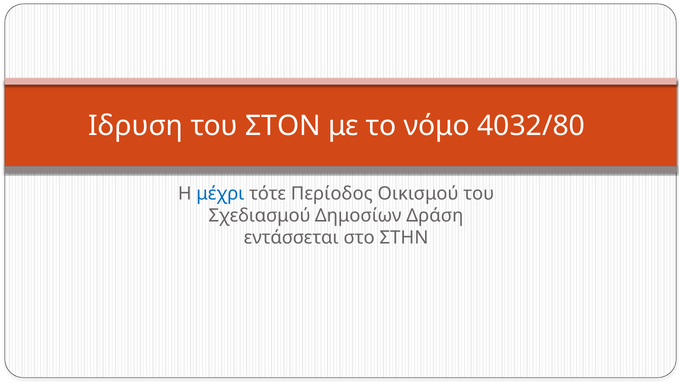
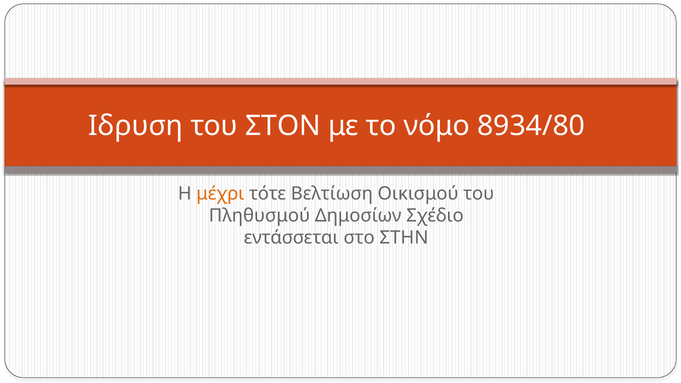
4032/80: 4032/80 -> 8934/80
μέχρι colour: blue -> orange
Περίοδος: Περίοδος -> Βελτίωση
Σχεδιασμού: Σχεδιασμού -> Πληθυσμού
Δράση: Δράση -> Σχέδιο
